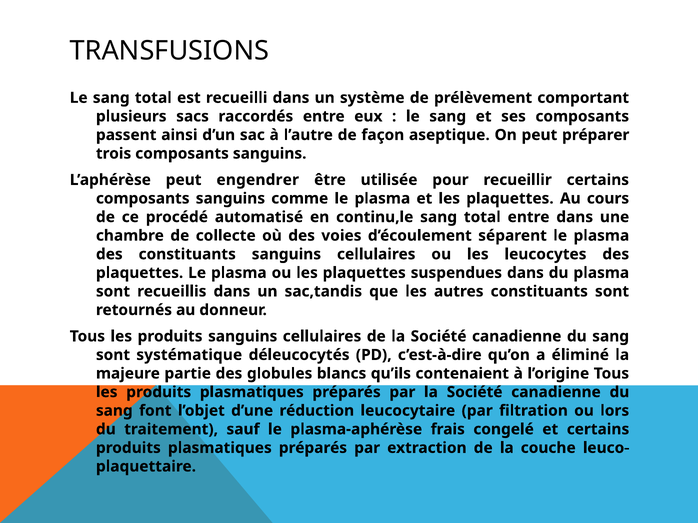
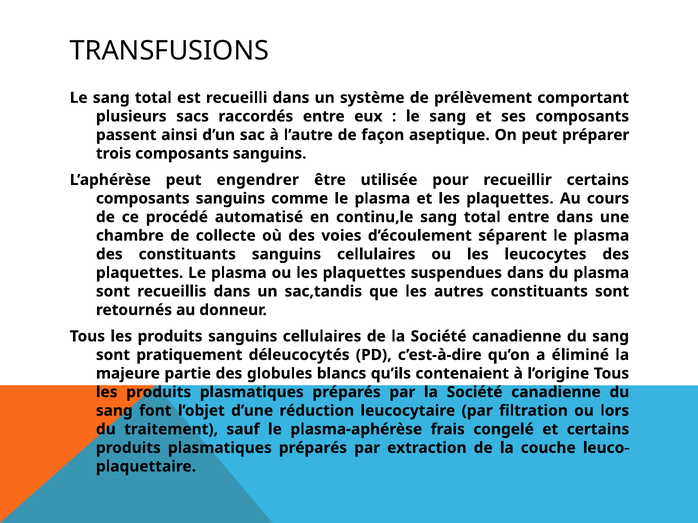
systématique: systématique -> pratiquement
